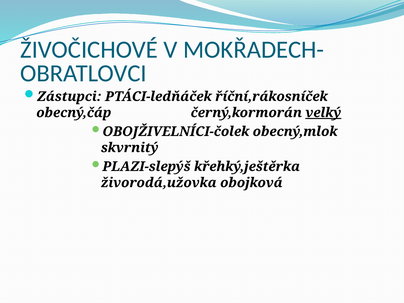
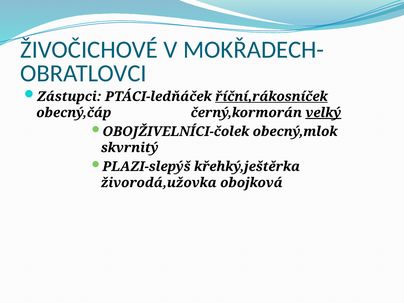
říční,rákosníček underline: none -> present
